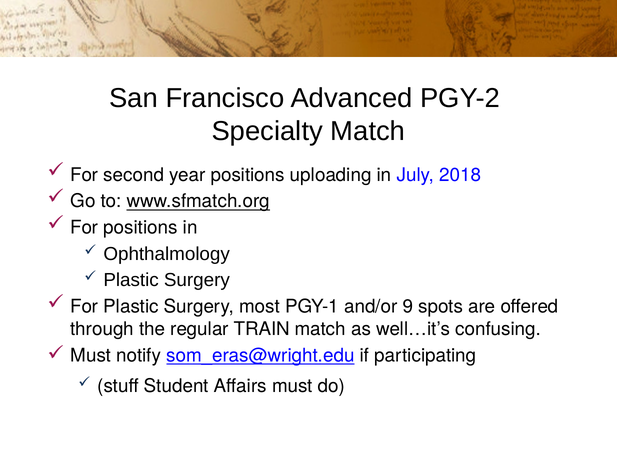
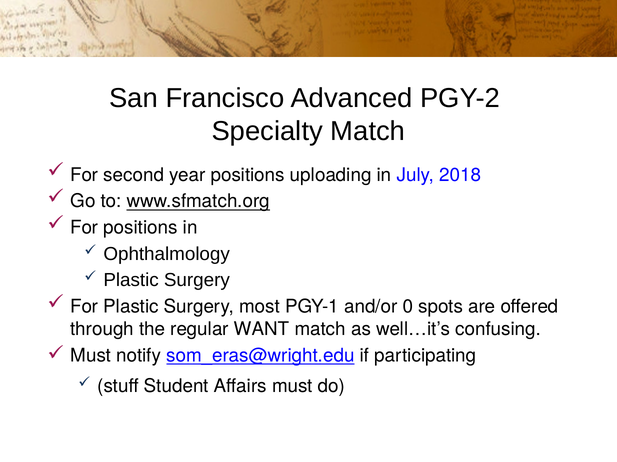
9: 9 -> 0
TRAIN: TRAIN -> WANT
